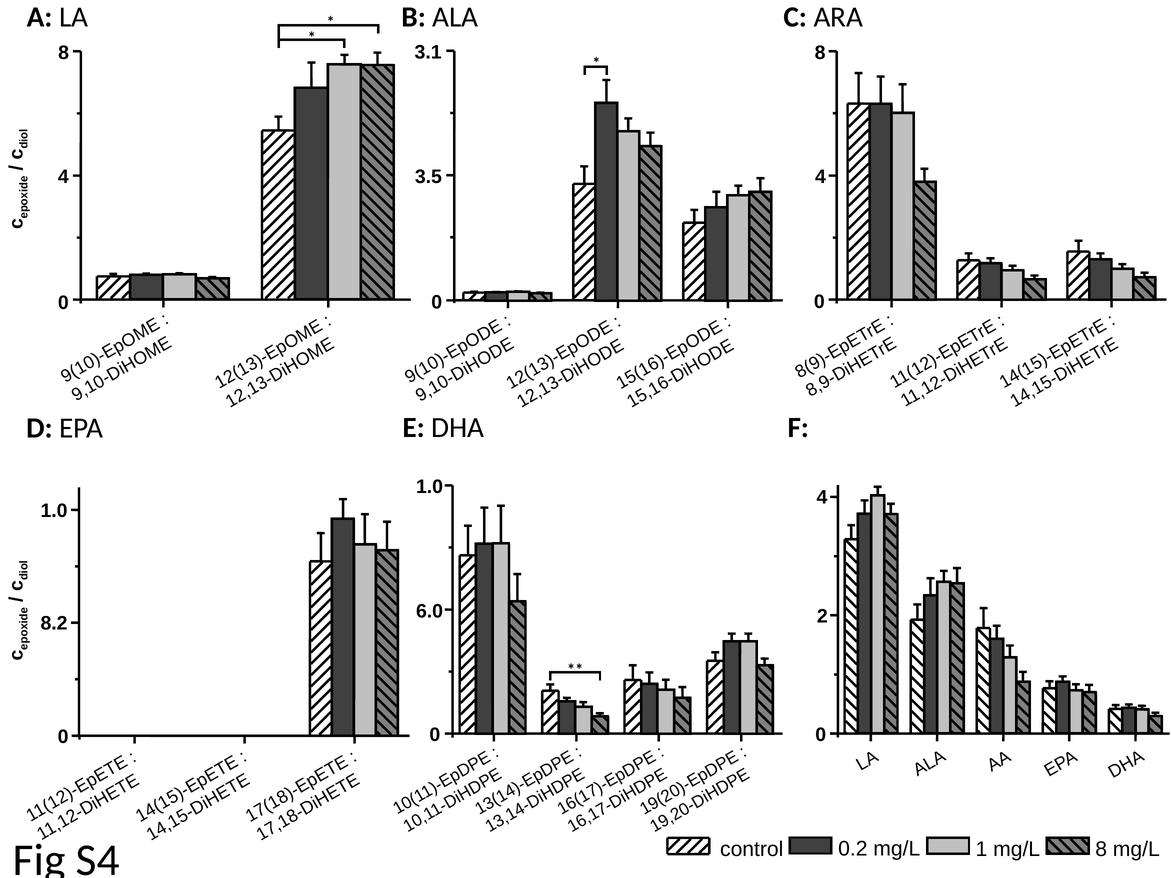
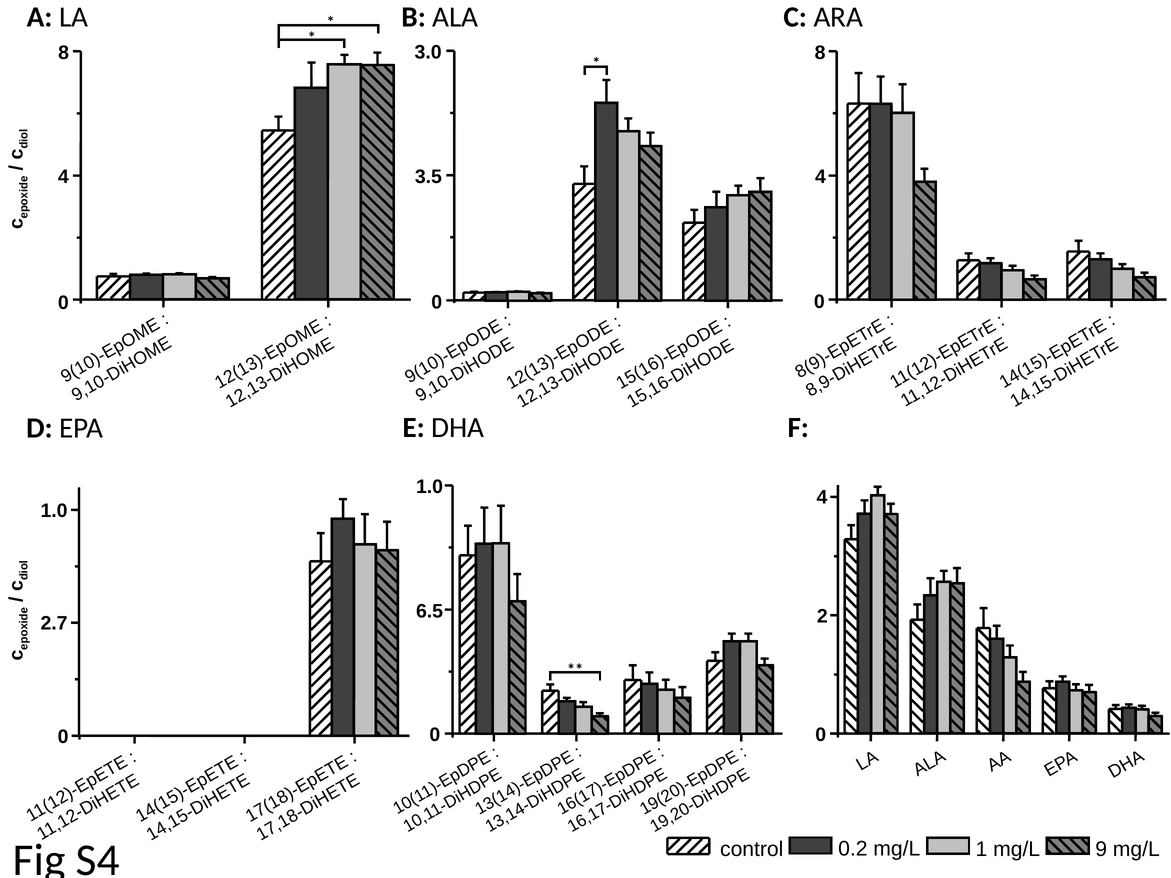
3.1: 3.1 -> 3.0
6.0: 6.0 -> 6.5
8.2: 8.2 -> 2.7
mg/L 8: 8 -> 9
